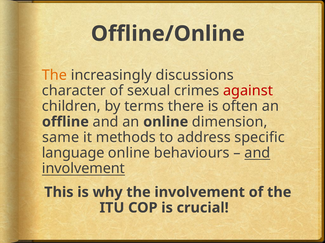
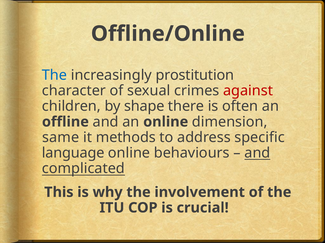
The at (55, 75) colour: orange -> blue
discussions: discussions -> prostitution
terms: terms -> shape
involvement at (83, 169): involvement -> complicated
